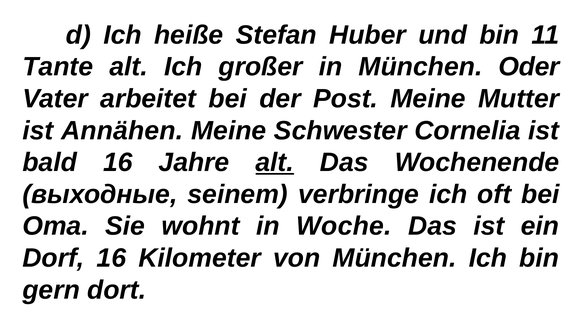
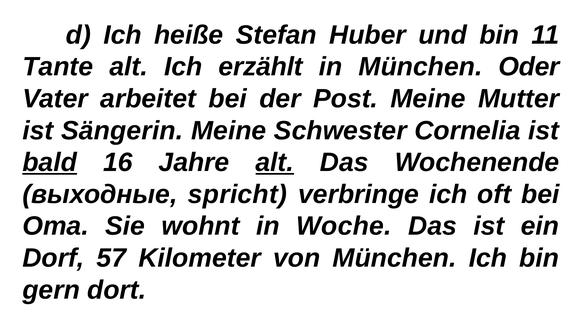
großer: großer -> erzählt
Annähen: Annähen -> Sängerin
bald underline: none -> present
seinem: seinem -> spricht
Dorf 16: 16 -> 57
